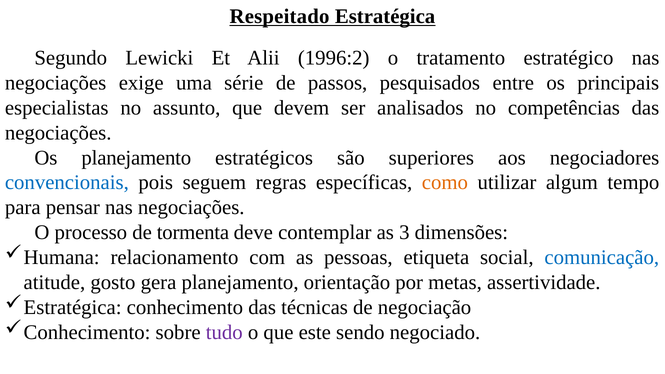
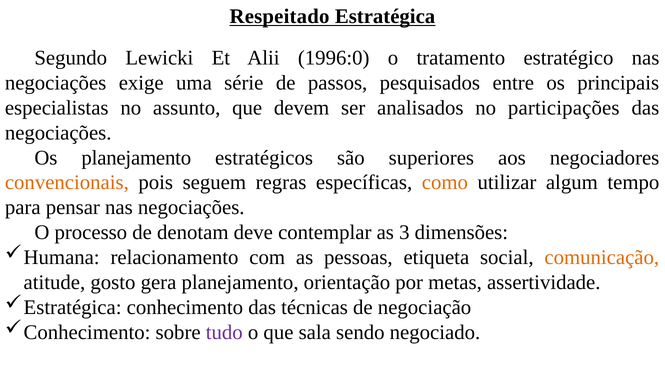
1996:2: 1996:2 -> 1996:0
competências: competências -> participações
convencionais colour: blue -> orange
tormenta: tormenta -> denotam
comunicação colour: blue -> orange
este: este -> sala
